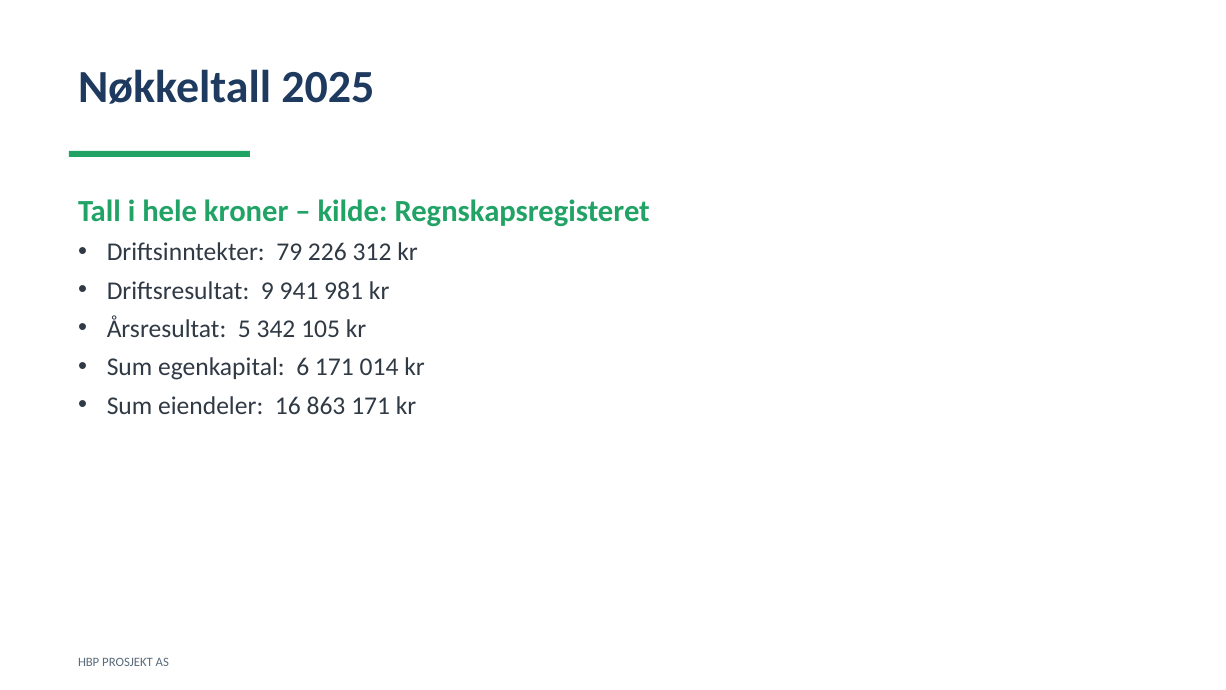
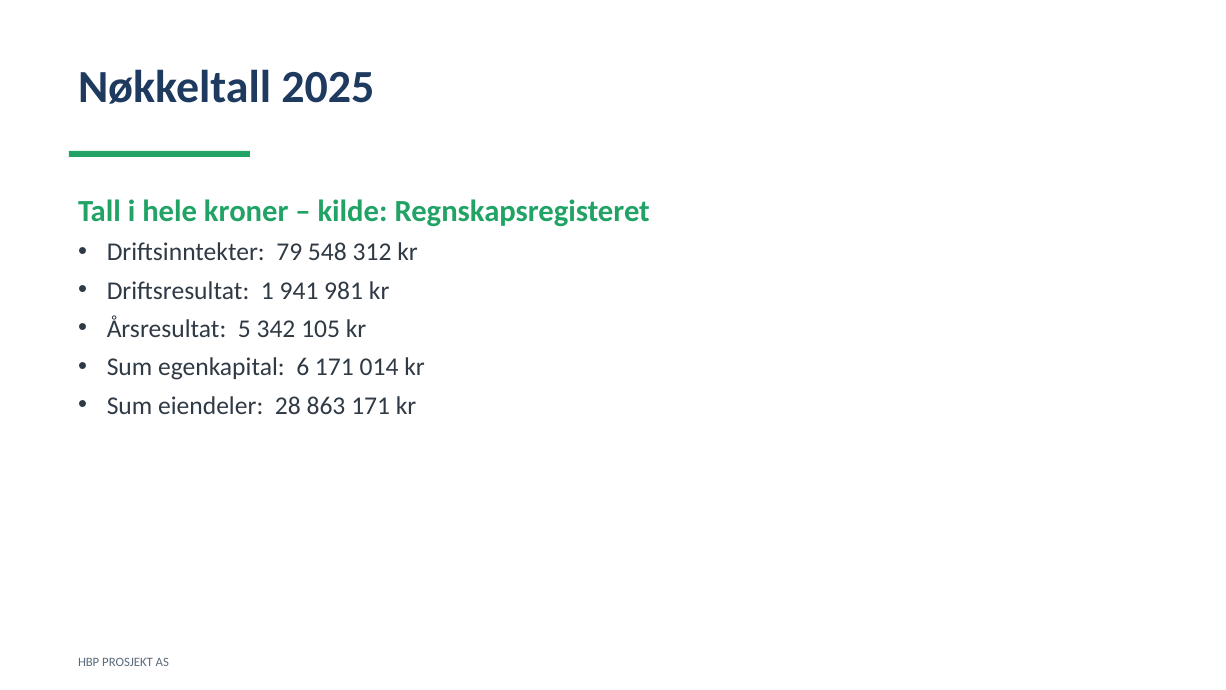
226: 226 -> 548
9: 9 -> 1
16: 16 -> 28
